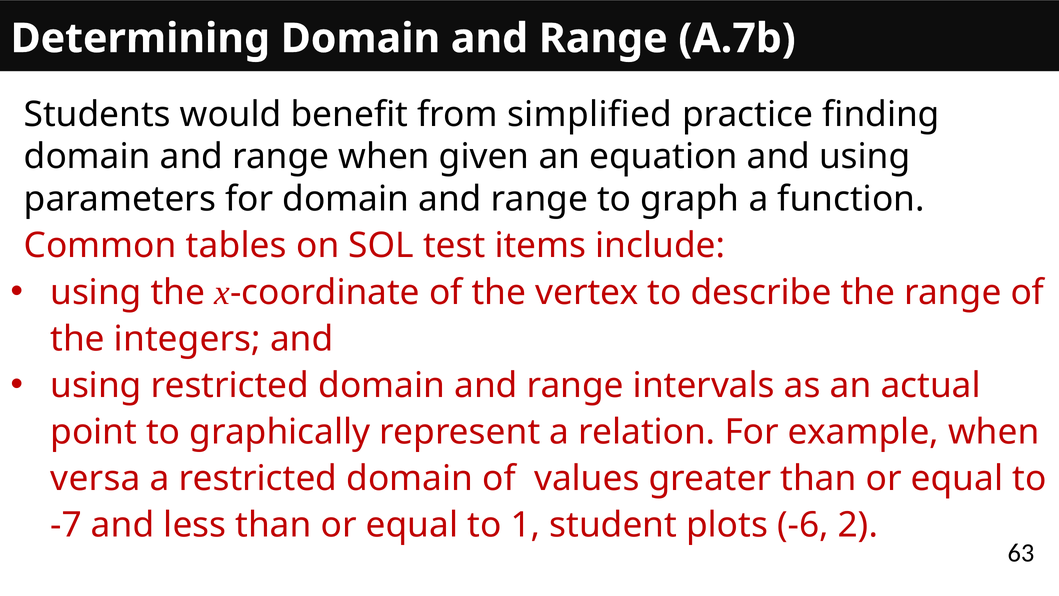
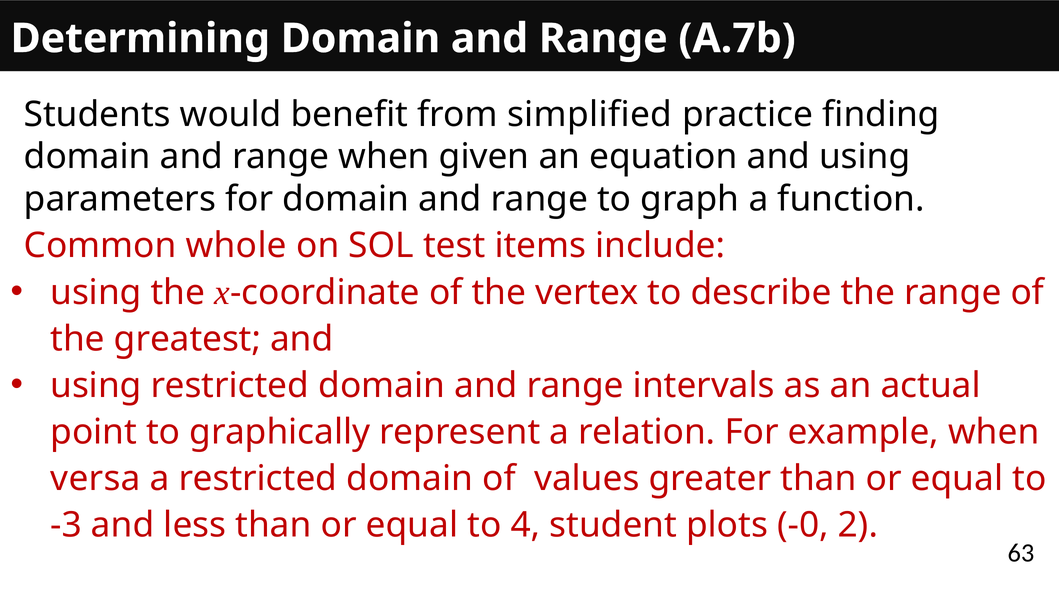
tables: tables -> whole
integers: integers -> greatest
-7: -7 -> -3
1: 1 -> 4
-6: -6 -> -0
